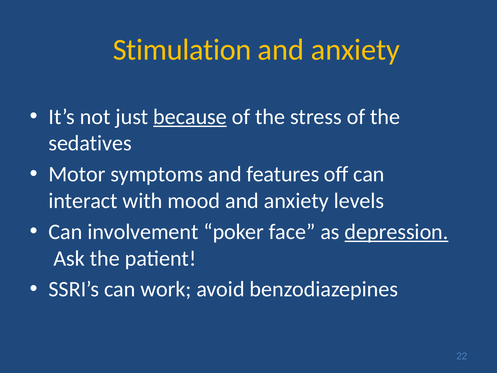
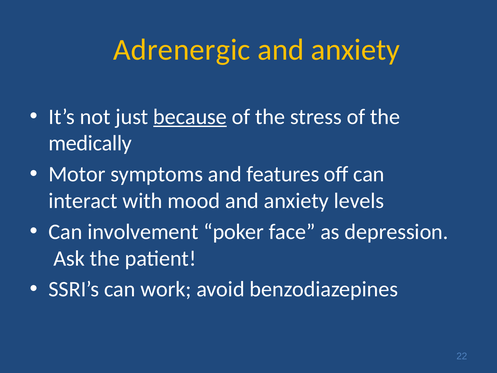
Stimulation: Stimulation -> Adrenergic
sedatives: sedatives -> medically
depression underline: present -> none
